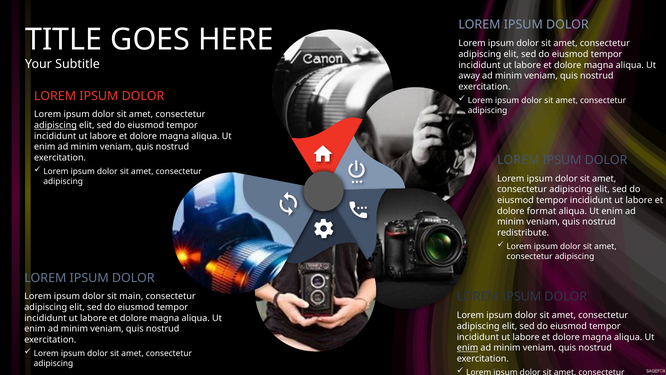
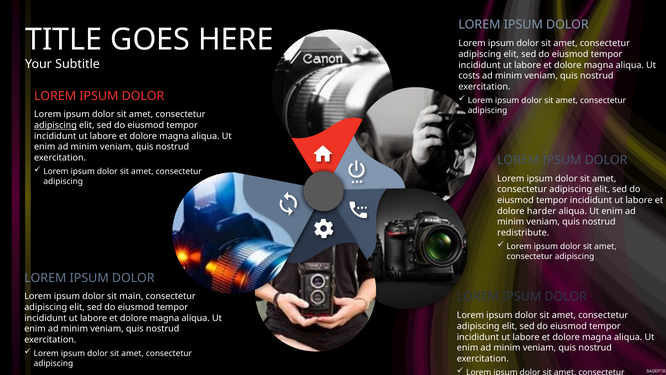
away: away -> costs
format: format -> harder
enim at (468, 348) underline: present -> none
